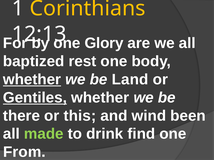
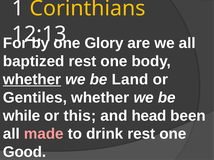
Gentiles underline: present -> none
there: there -> while
wind: wind -> head
made colour: light green -> pink
drink find: find -> rest
From: From -> Good
